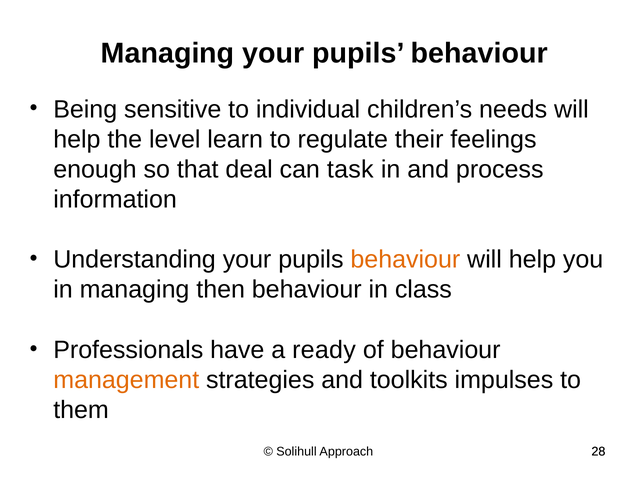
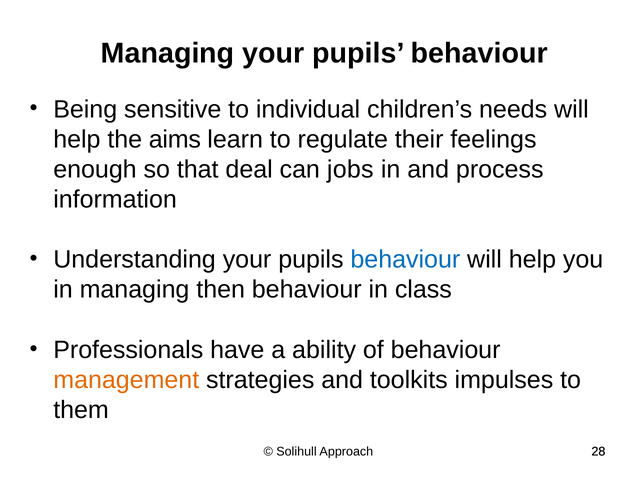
level: level -> aims
task: task -> jobs
behaviour at (405, 260) colour: orange -> blue
ready: ready -> ability
